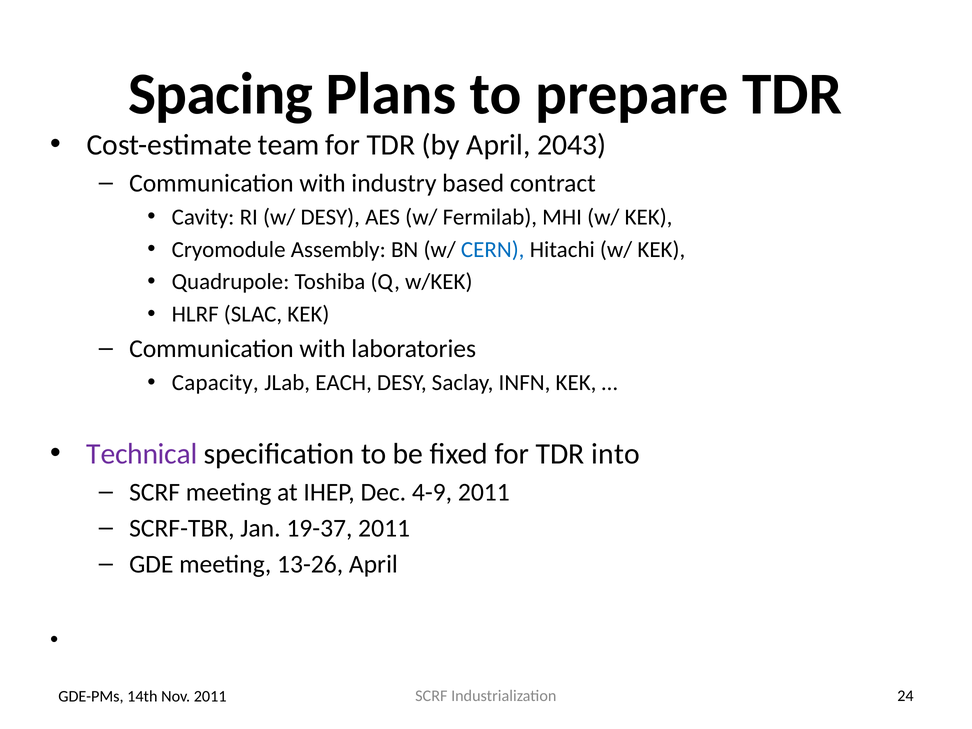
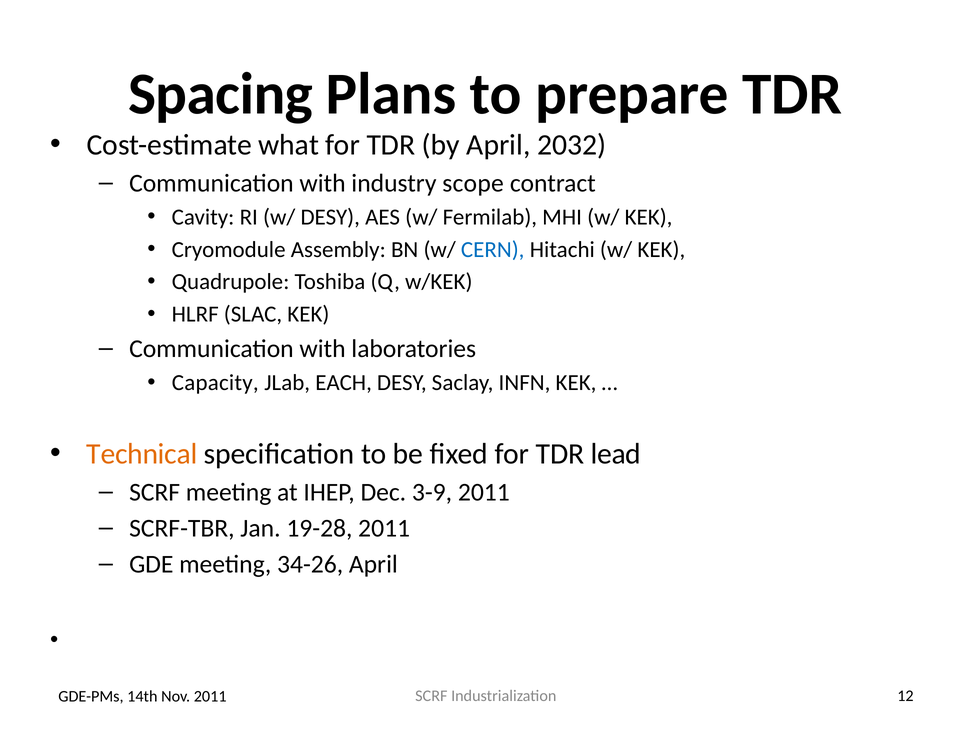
team: team -> what
2043: 2043 -> 2032
based: based -> scope
Technical colour: purple -> orange
into: into -> lead
4-9: 4-9 -> 3-9
19-37: 19-37 -> 19-28
13-26: 13-26 -> 34-26
24: 24 -> 12
